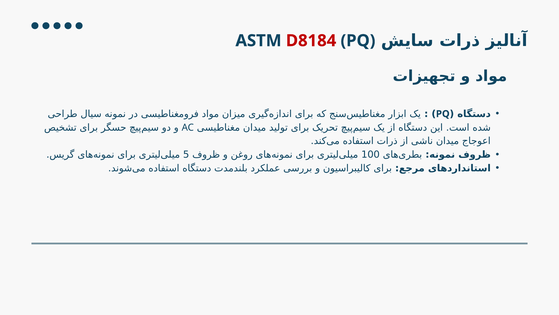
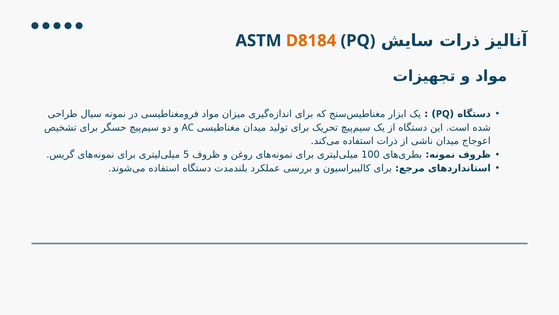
D8184 colour: red -> orange
